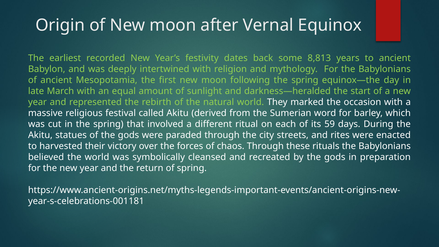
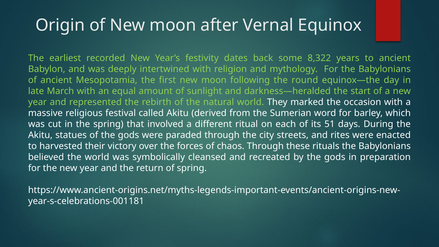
8,813: 8,813 -> 8,322
following the spring: spring -> round
59: 59 -> 51
